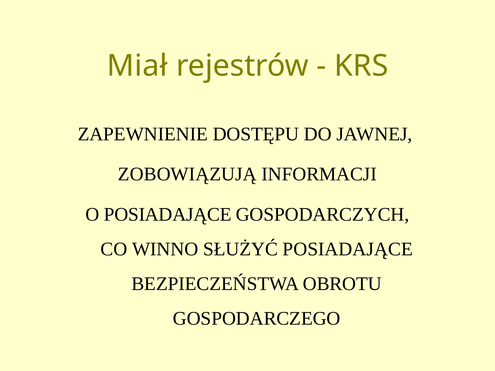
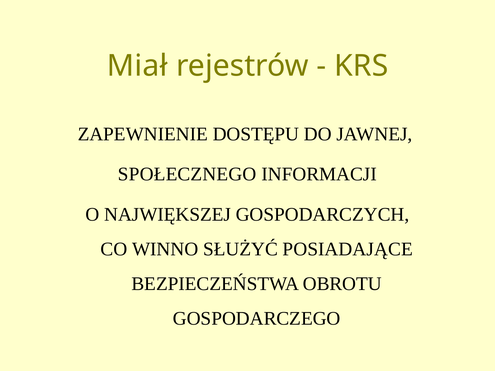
ZOBOWIĄZUJĄ: ZOBOWIĄZUJĄ -> SPOŁECZNEGO
O POSIADAJĄCE: POSIADAJĄCE -> NAJWIĘKSZEJ
